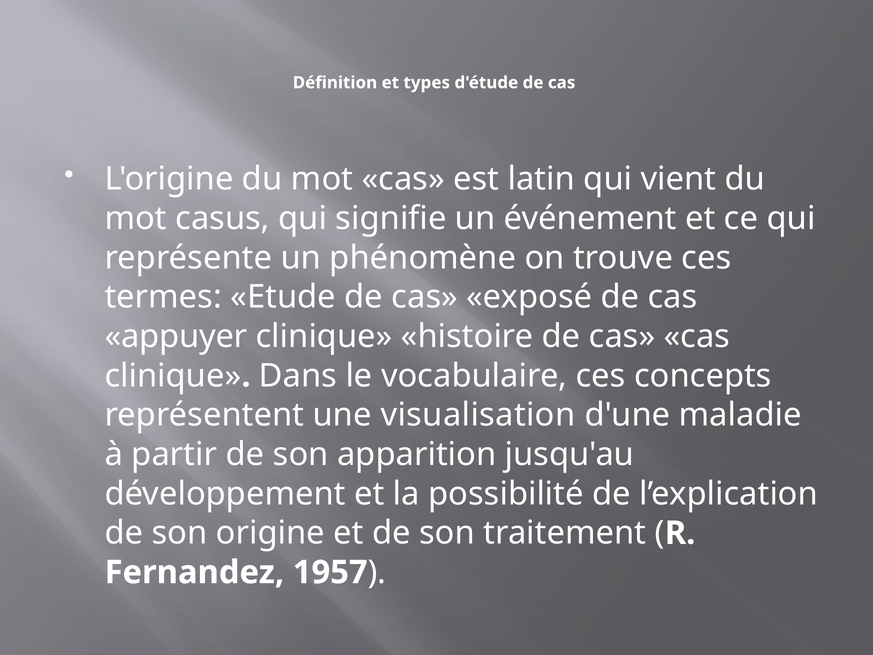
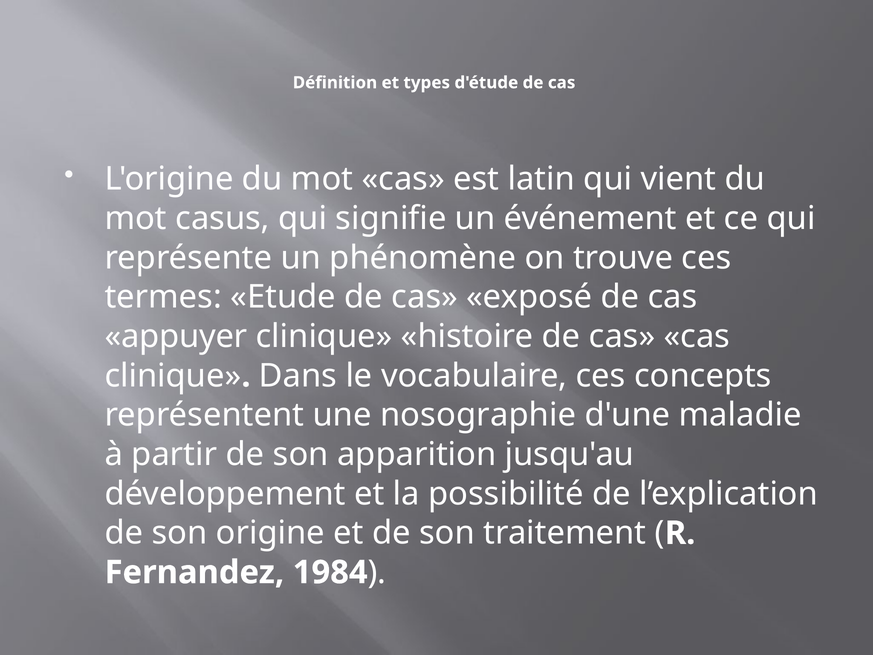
visualisation: visualisation -> nosographie
1957: 1957 -> 1984
